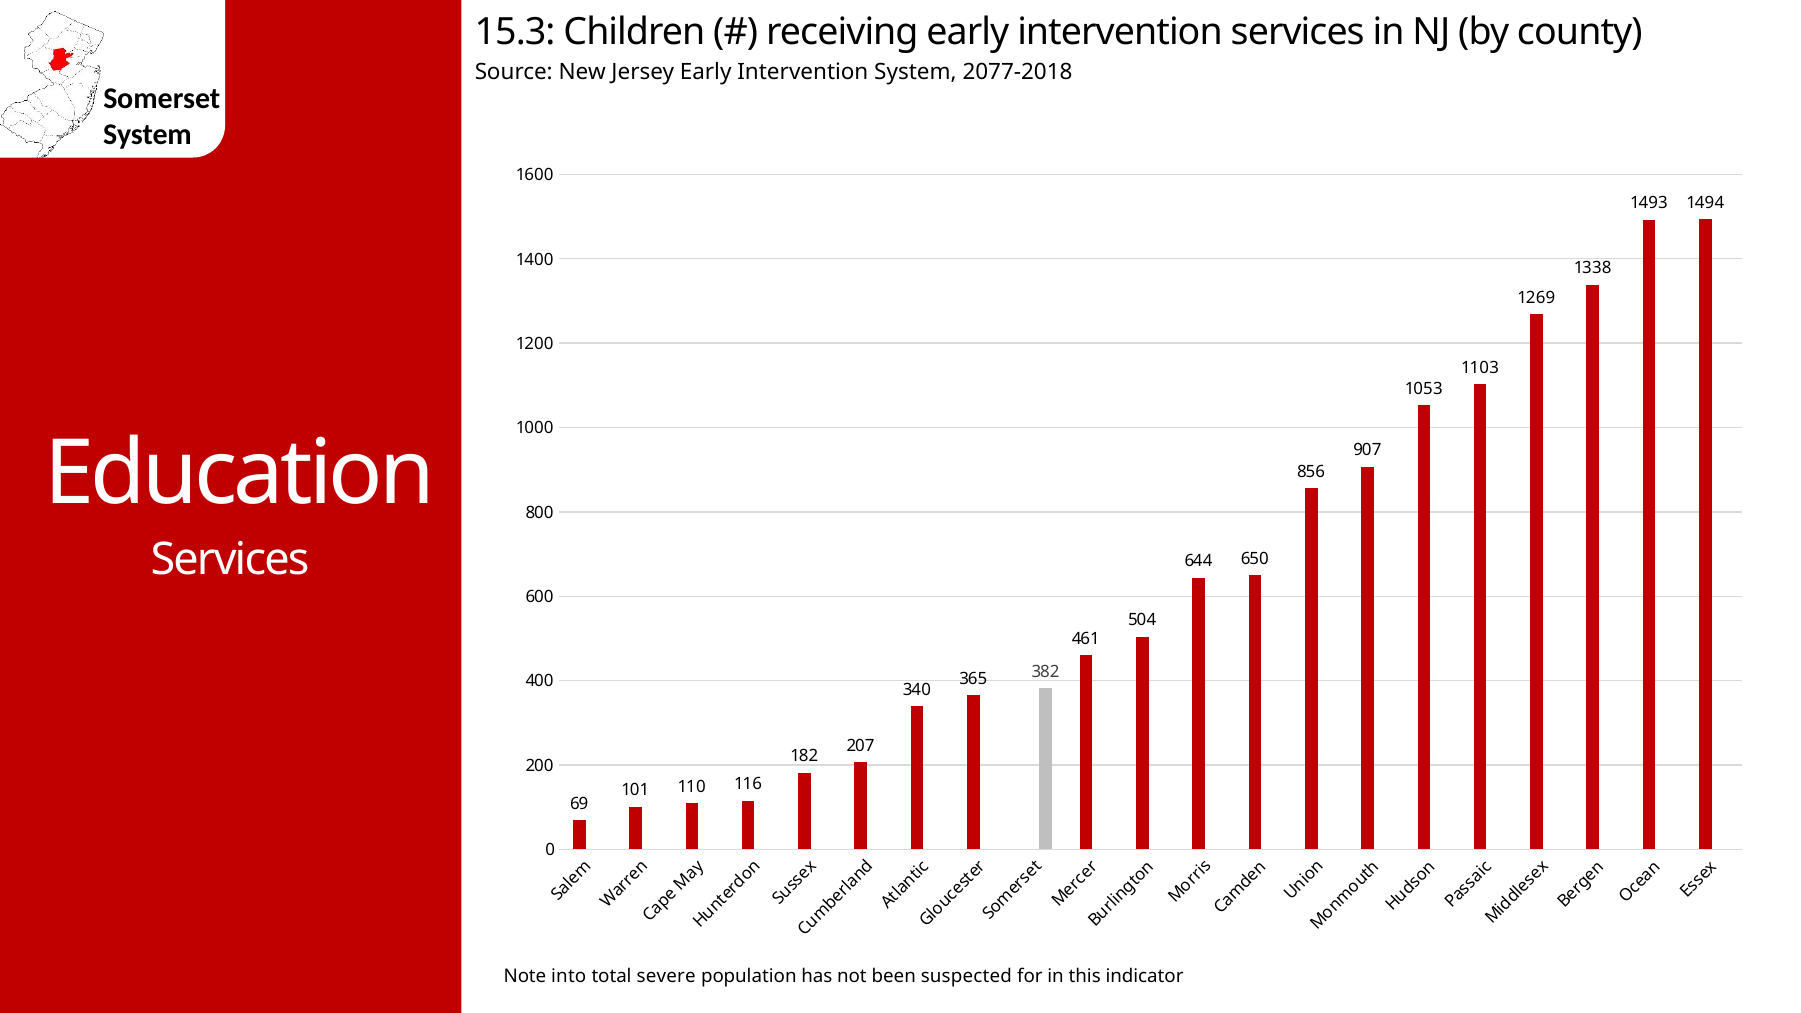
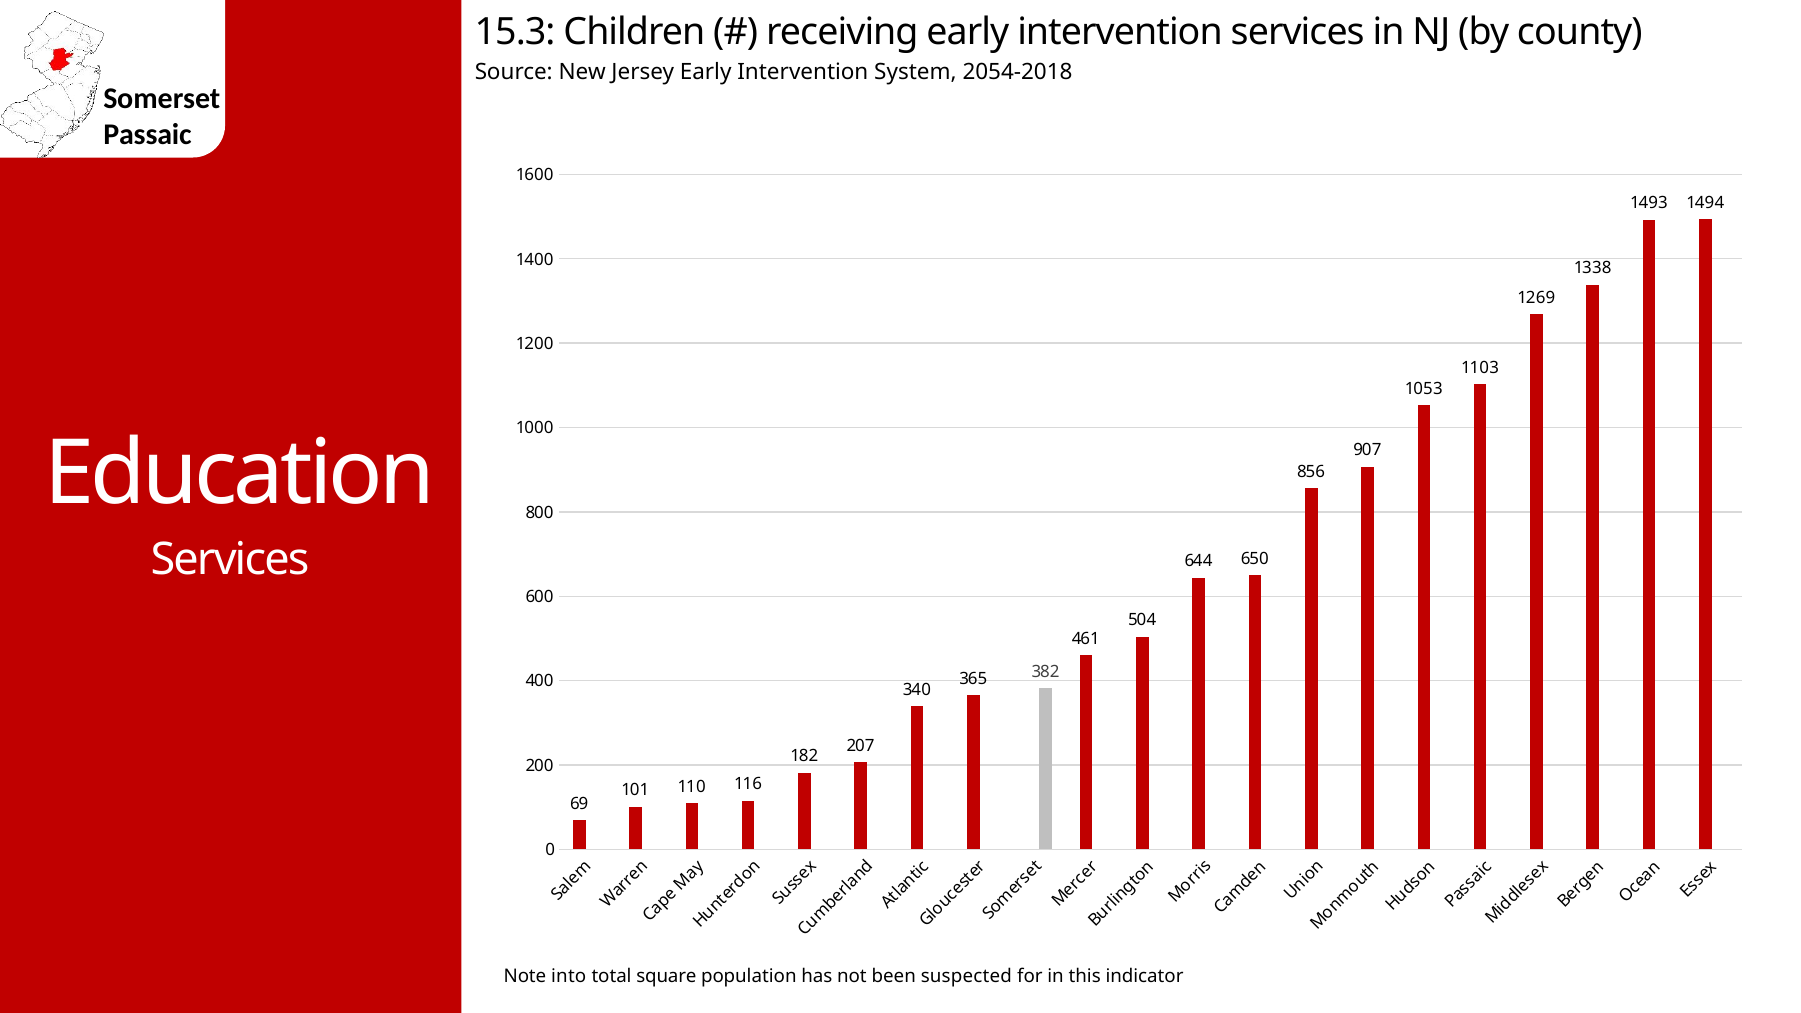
2077-2018: 2077-2018 -> 2054-2018
System at (148, 135): System -> Passaic
severe: severe -> square
